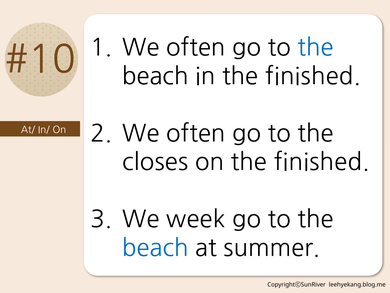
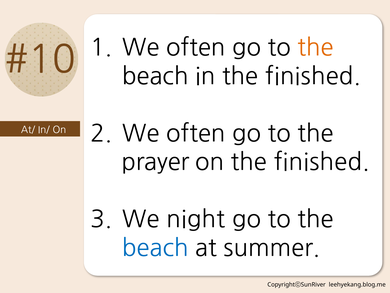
the at (315, 48) colour: blue -> orange
closes: closes -> prayer
week: week -> night
